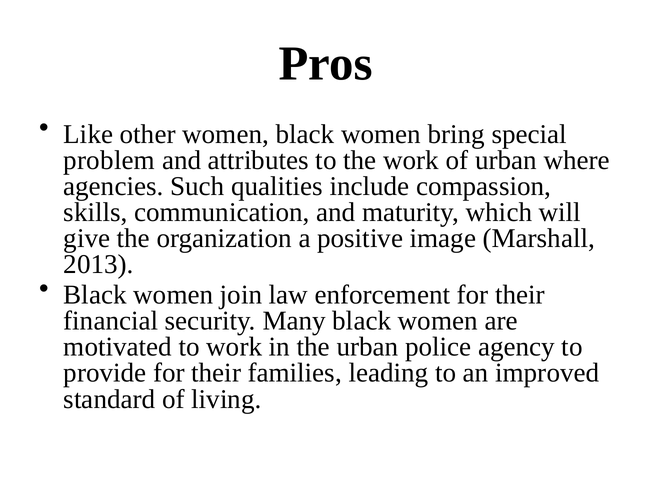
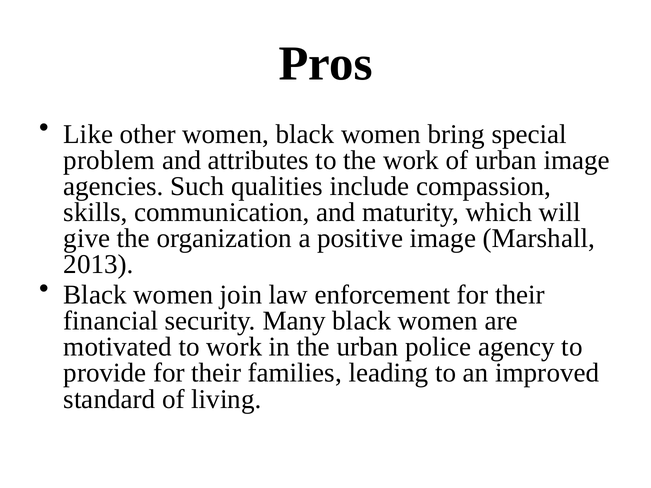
urban where: where -> image
